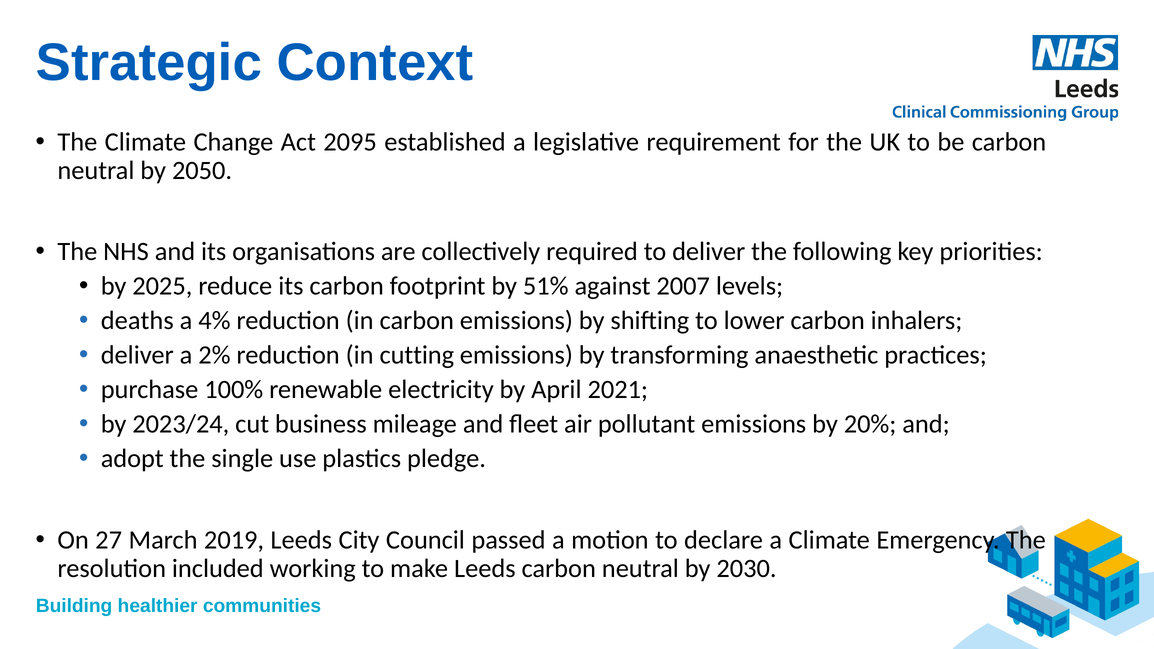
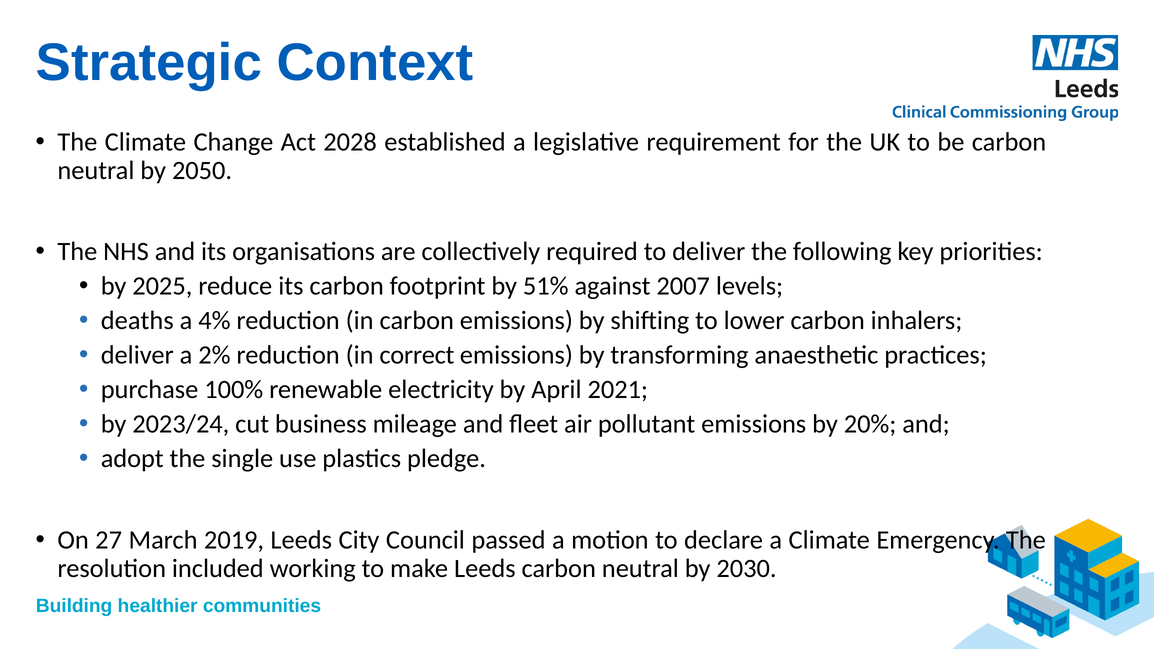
2095: 2095 -> 2028
cutting: cutting -> correct
